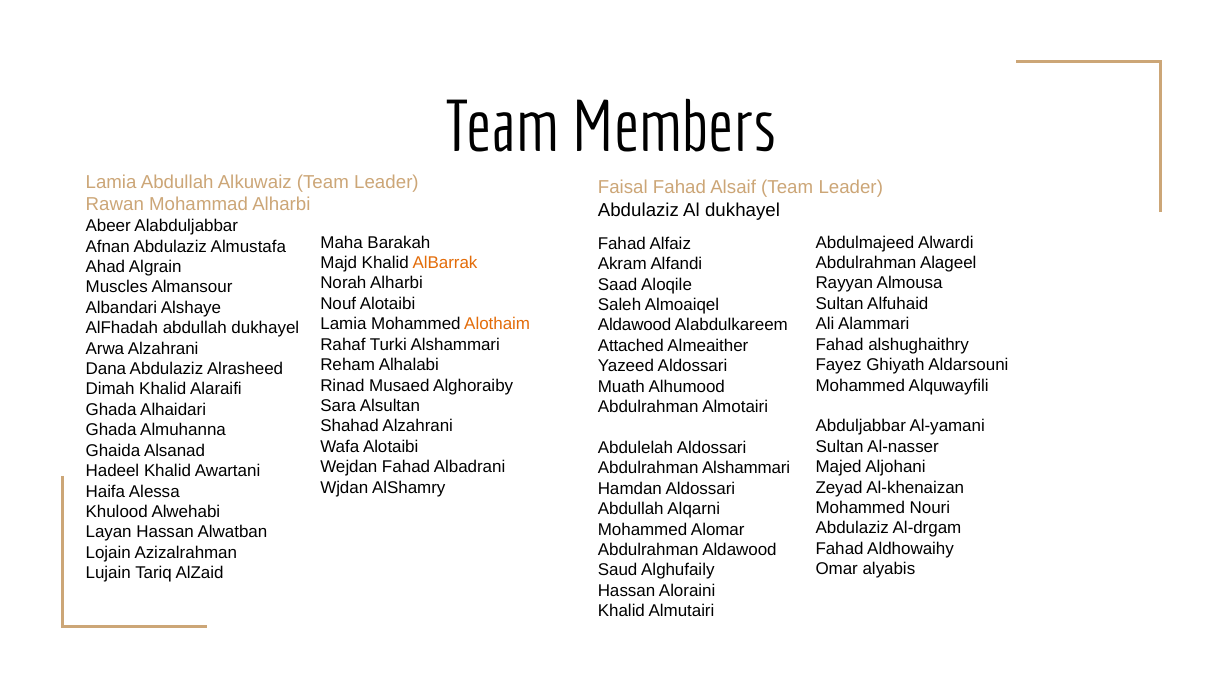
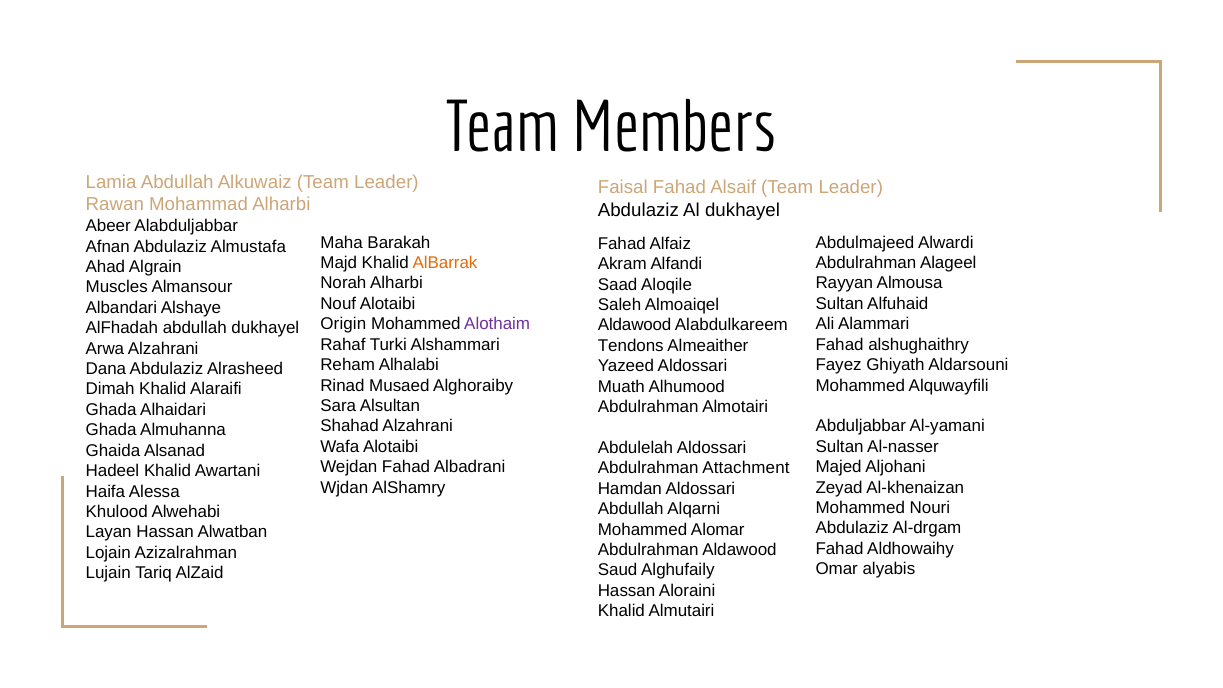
Lamia at (343, 324): Lamia -> Origin
Alothaim colour: orange -> purple
Attached: Attached -> Tendons
Abdulrahman Alshammari: Alshammari -> Attachment
